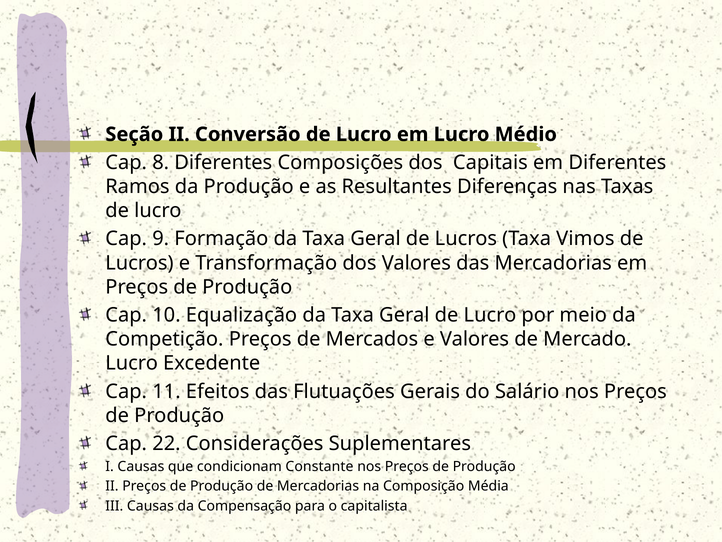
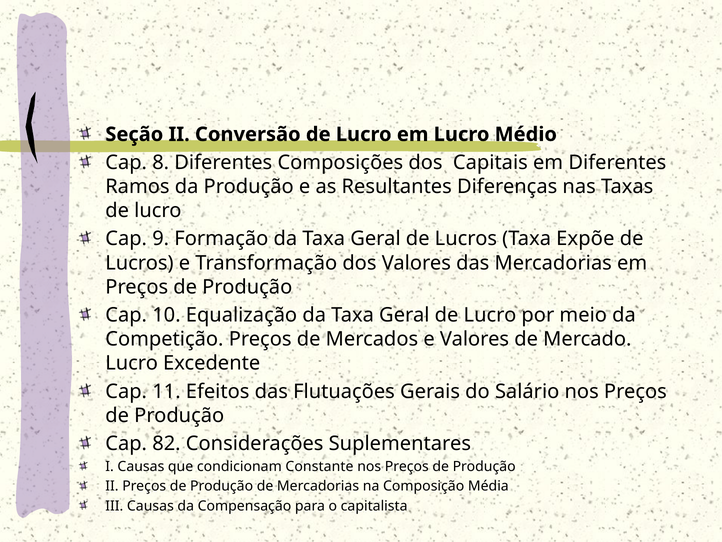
Vimos: Vimos -> Expõe
22: 22 -> 82
